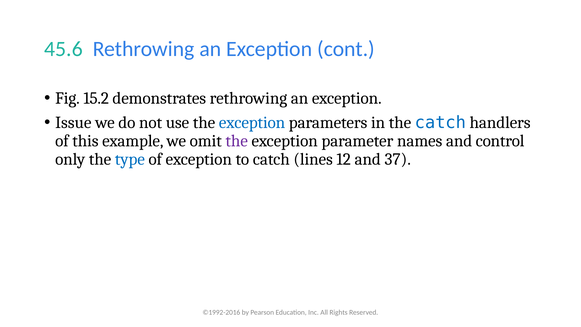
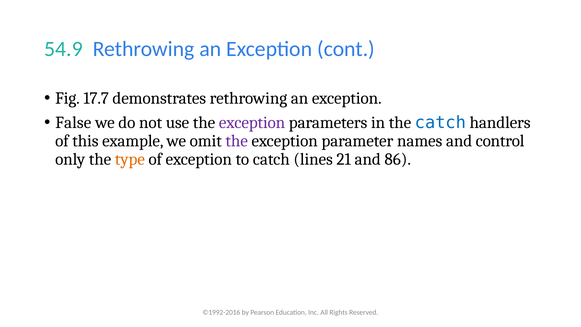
45.6: 45.6 -> 54.9
15.2: 15.2 -> 17.7
Issue: Issue -> False
exception at (252, 123) colour: blue -> purple
type colour: blue -> orange
12: 12 -> 21
37: 37 -> 86
